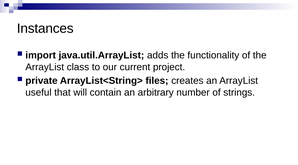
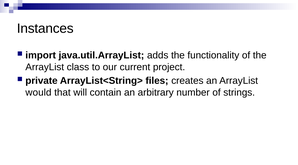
useful: useful -> would
